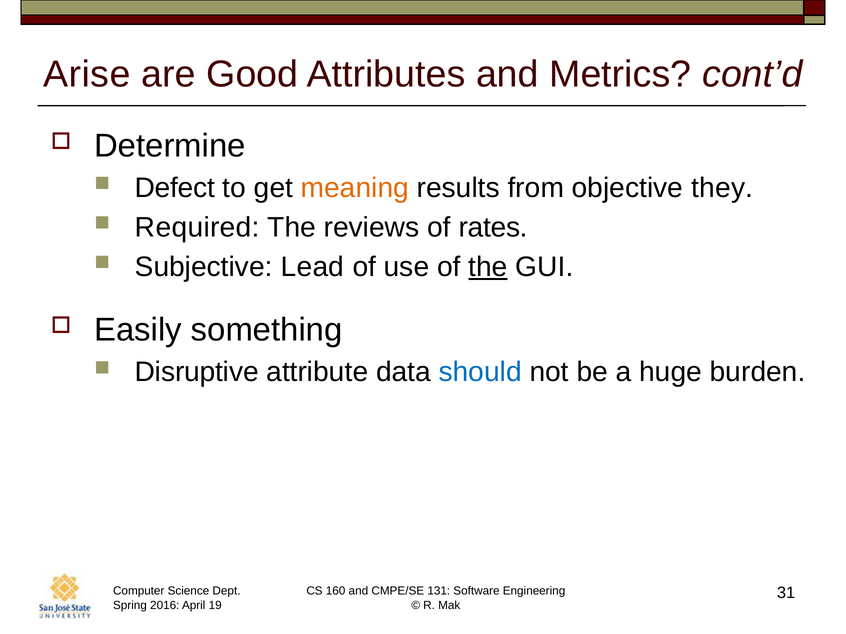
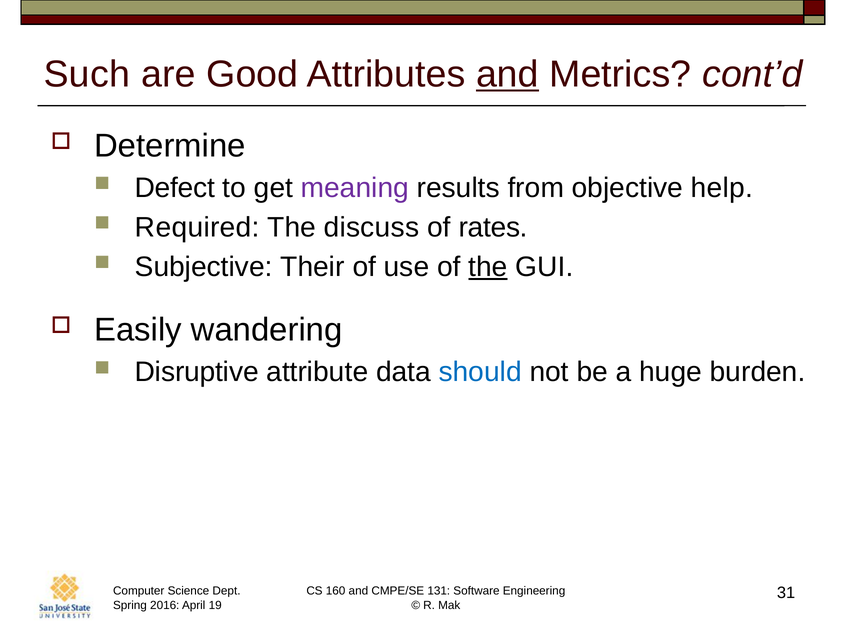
Arise: Arise -> Such
and at (507, 74) underline: none -> present
meaning colour: orange -> purple
they: they -> help
reviews: reviews -> discuss
Lead: Lead -> Their
something: something -> wandering
